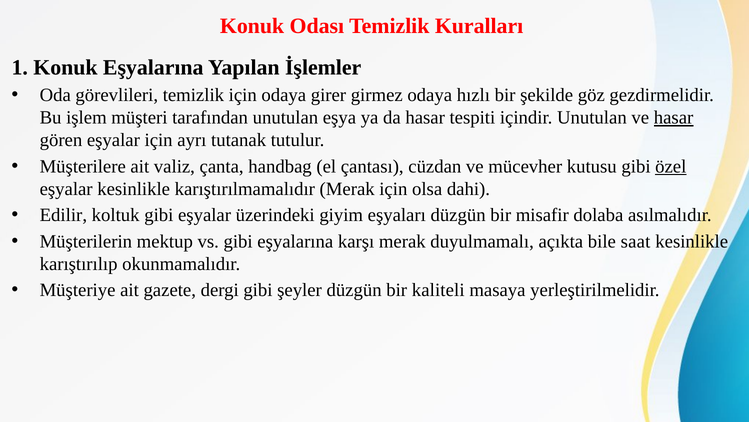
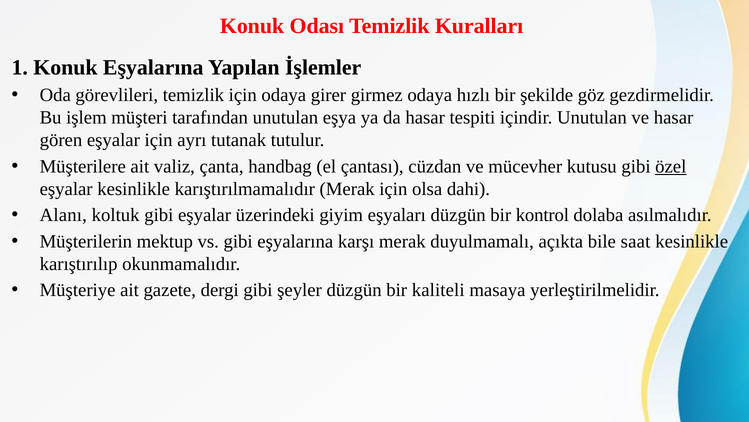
hasar at (674, 118) underline: present -> none
Edilir: Edilir -> Alanı
misafir: misafir -> kontrol
